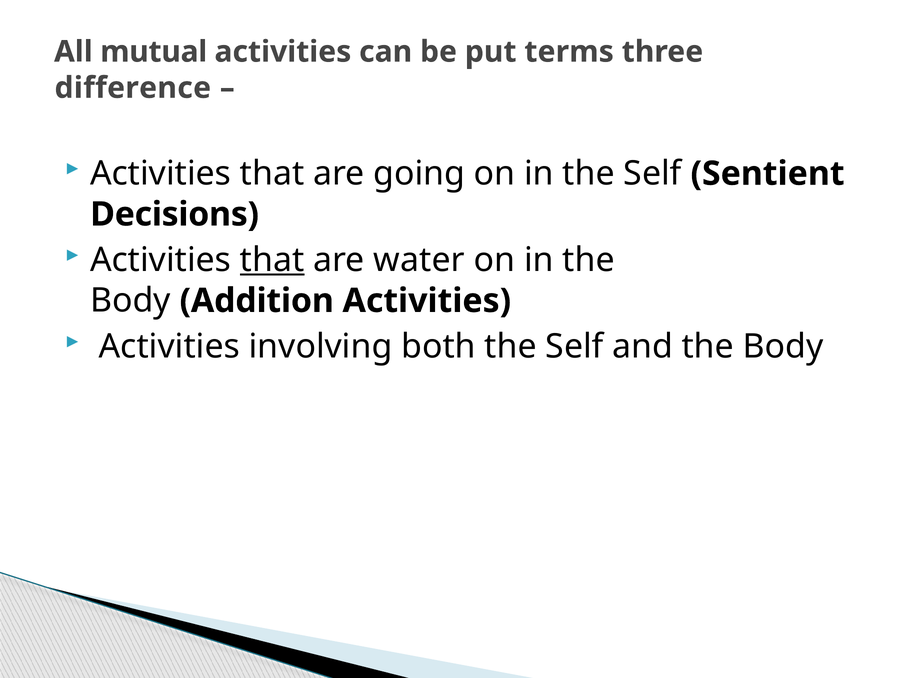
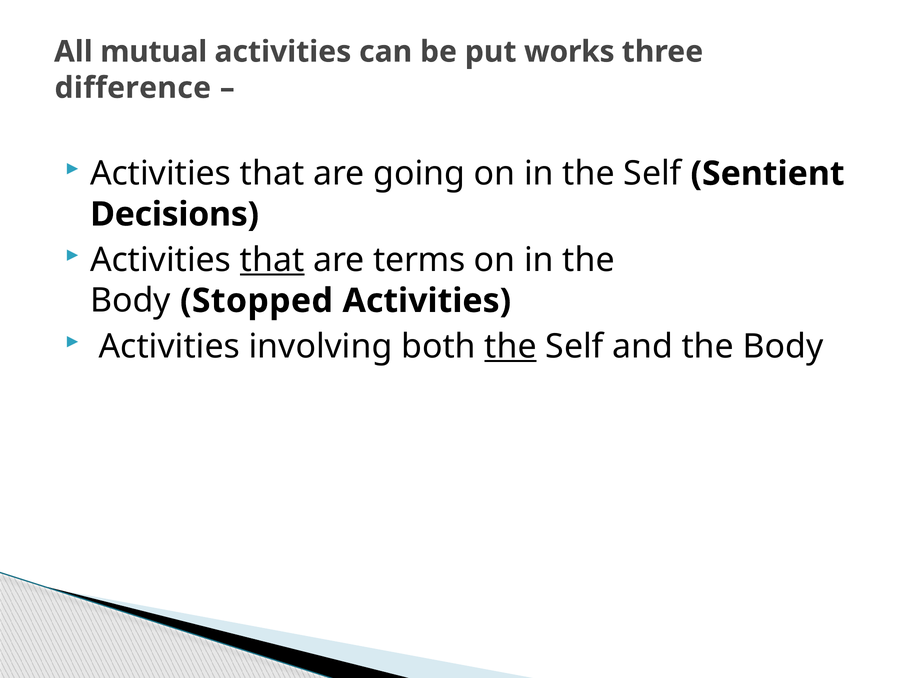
terms: terms -> works
water: water -> terms
Addition: Addition -> Stopped
the at (511, 346) underline: none -> present
